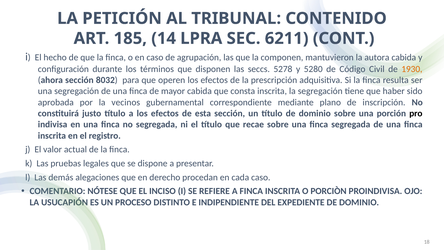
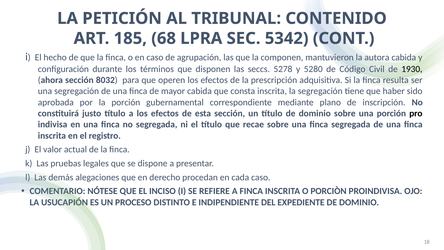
14: 14 -> 68
6211: 6211 -> 5342
1930 colour: orange -> black
la vecinos: vecinos -> porción
